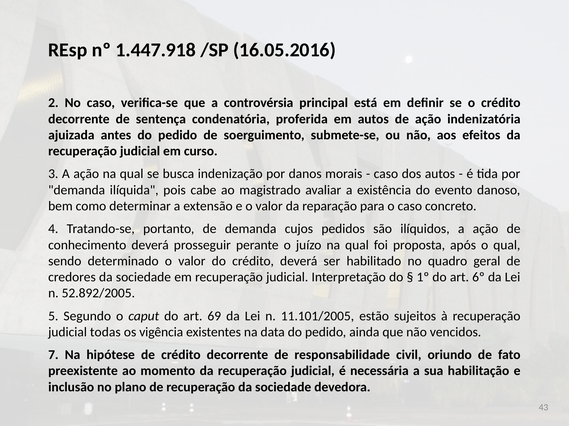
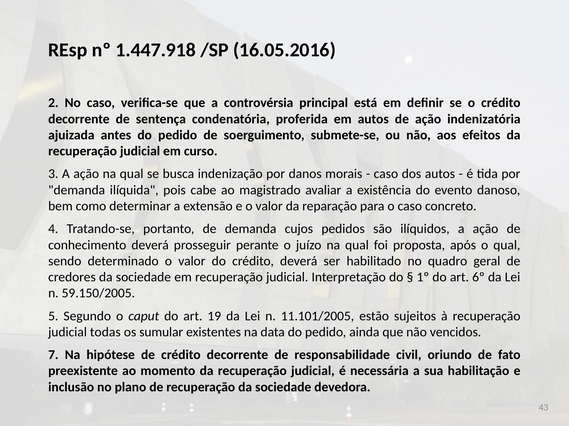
52.892/2005: 52.892/2005 -> 59.150/2005
69: 69 -> 19
vigência: vigência -> sumular
